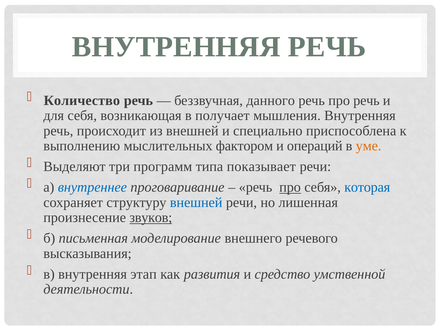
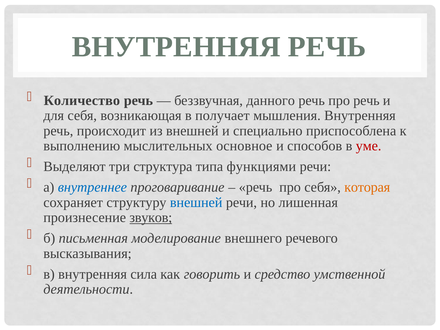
фактором: фактором -> основное
операций: операций -> способов
уме colour: orange -> red
программ: программ -> структура
показывает: показывает -> функциями
про at (290, 187) underline: present -> none
которая colour: blue -> orange
этап: этап -> сила
развития: развития -> говорить
